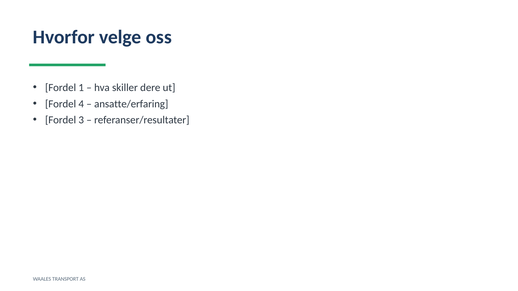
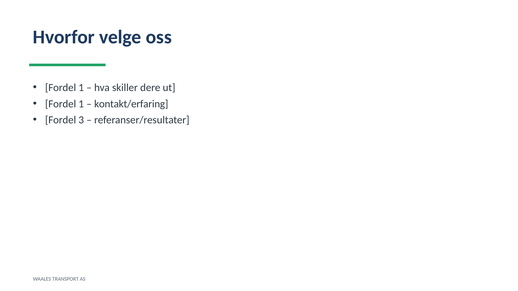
4 at (81, 104): 4 -> 1
ansatte/erfaring: ansatte/erfaring -> kontakt/erfaring
